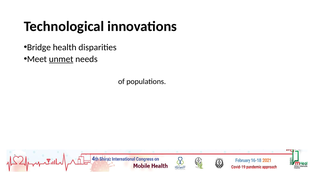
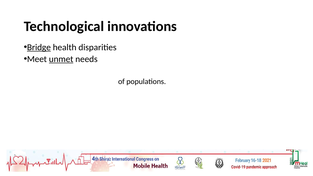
Bridge underline: none -> present
